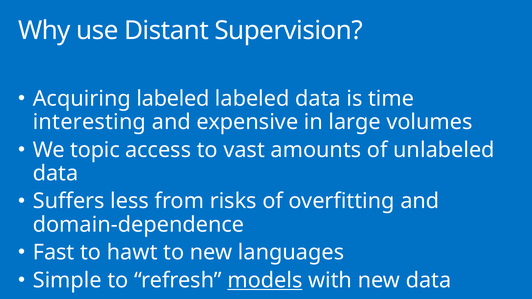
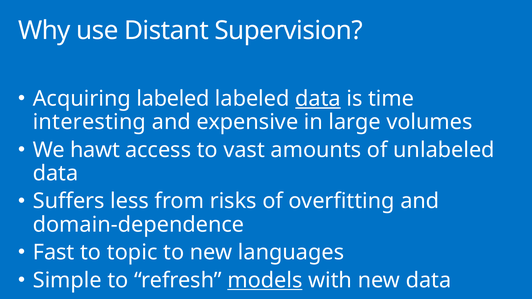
data at (318, 99) underline: none -> present
topic: topic -> hawt
hawt: hawt -> topic
